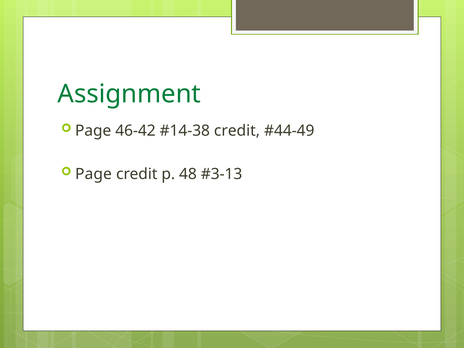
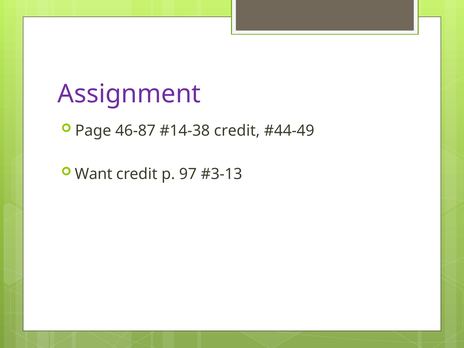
Assignment colour: green -> purple
46-42: 46-42 -> 46-87
Page at (93, 174): Page -> Want
48: 48 -> 97
